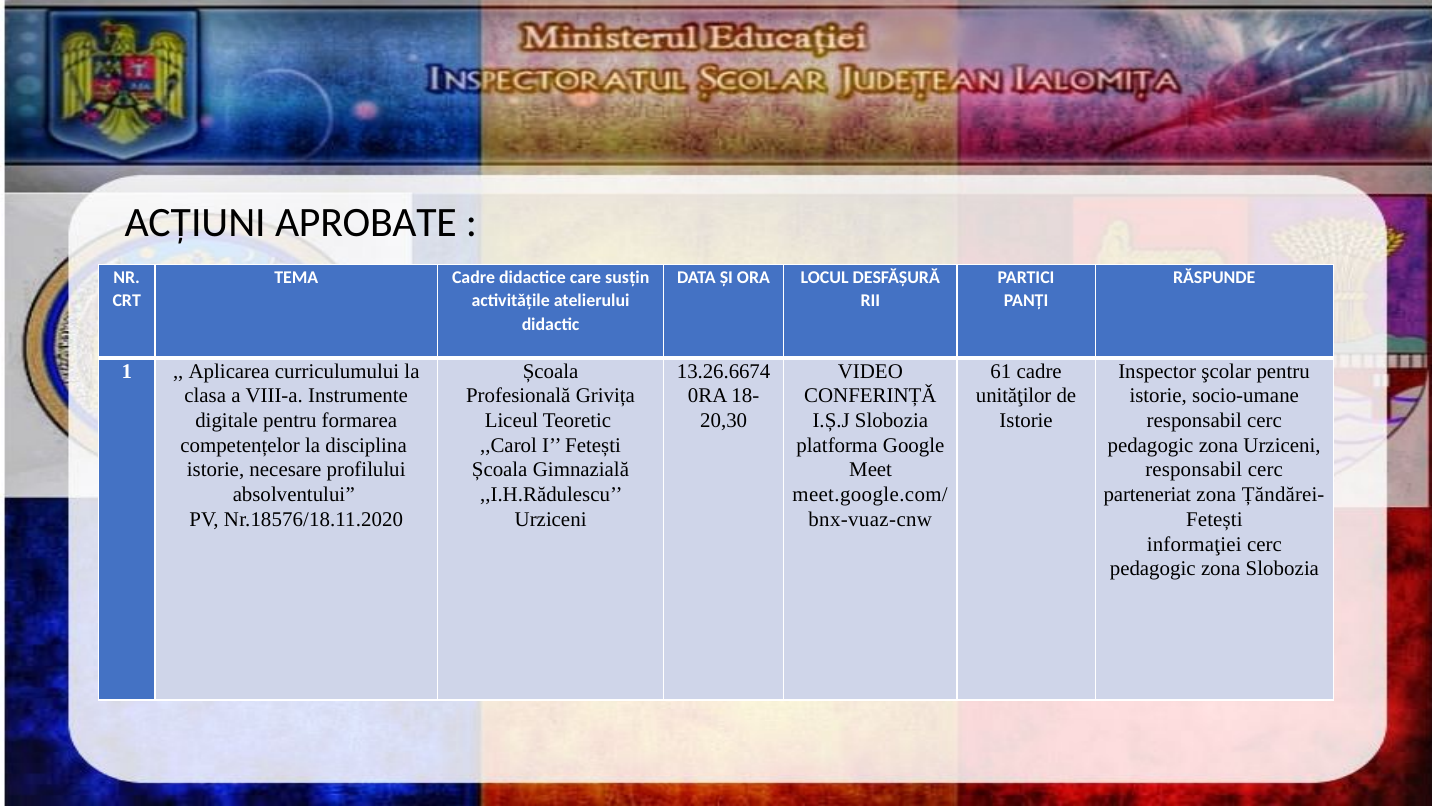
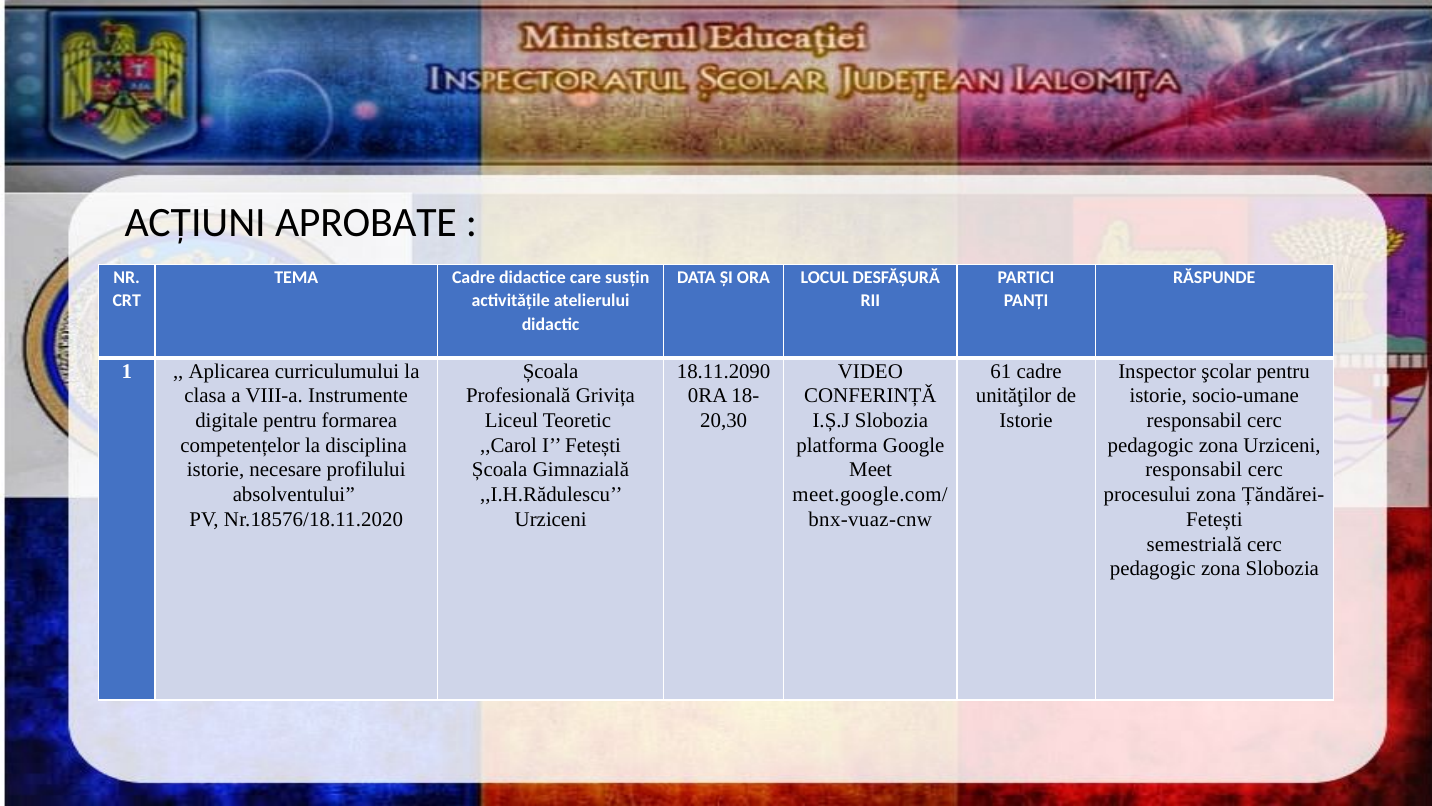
13.26.6674: 13.26.6674 -> 18.11.2090
parteneriat: parteneriat -> procesului
informaţiei: informaţiei -> semestrială
